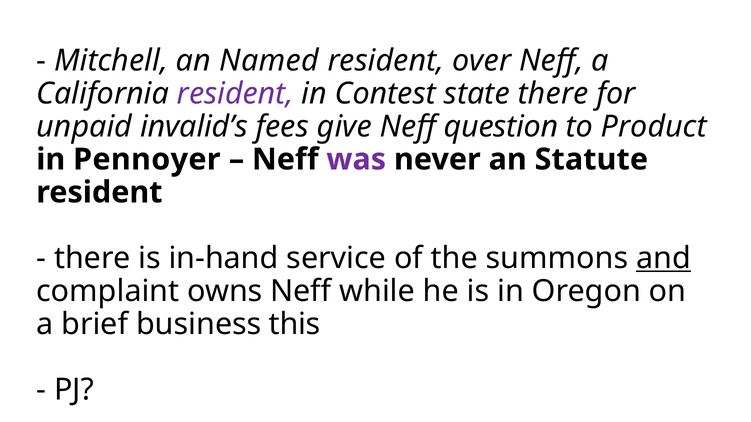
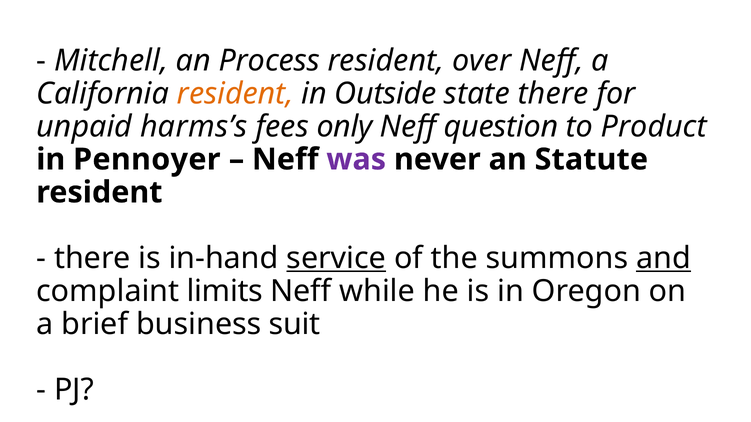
Named: Named -> Process
resident at (235, 94) colour: purple -> orange
Contest: Contest -> Outside
invalid’s: invalid’s -> harms’s
give: give -> only
service underline: none -> present
owns: owns -> limits
this: this -> suit
